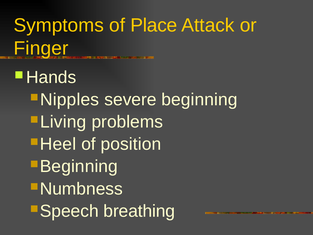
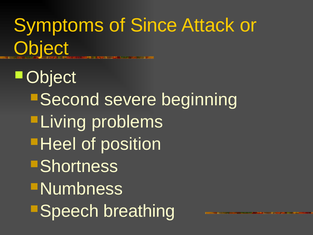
Place: Place -> Since
Finger at (41, 48): Finger -> Object
Hands at (51, 77): Hands -> Object
Nipples: Nipples -> Second
Beginning at (79, 166): Beginning -> Shortness
